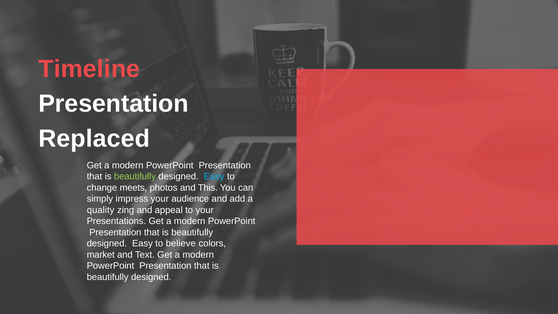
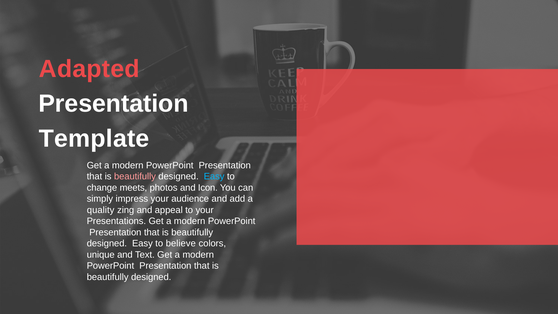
Timeline: Timeline -> Adapted
Replaced: Replaced -> Template
beautifully at (135, 177) colour: light green -> pink
This: This -> Icon
market: market -> unique
